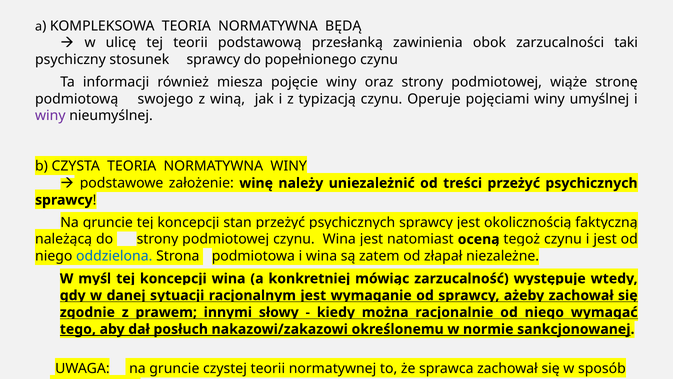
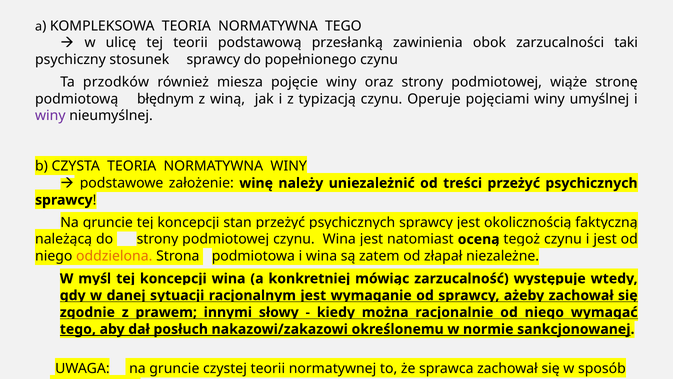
NORMATYWNA BĘDĄ: BĘDĄ -> TEGO
informacji: informacji -> przodków
swojego: swojego -> błędnym
oddzielona colour: blue -> orange
